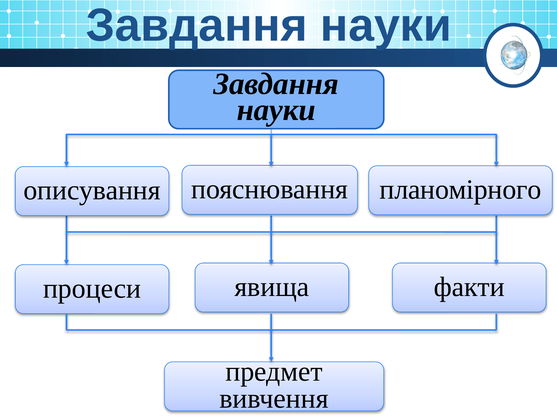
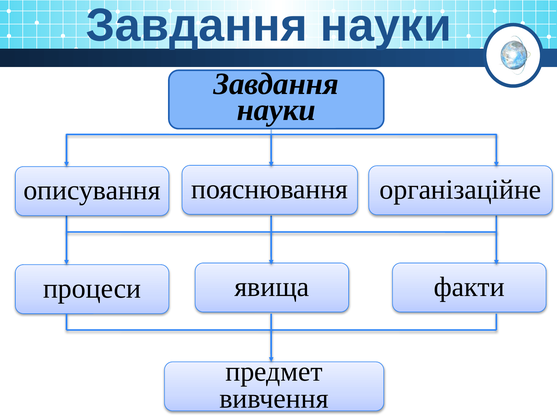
планомірного: планомірного -> організаційне
